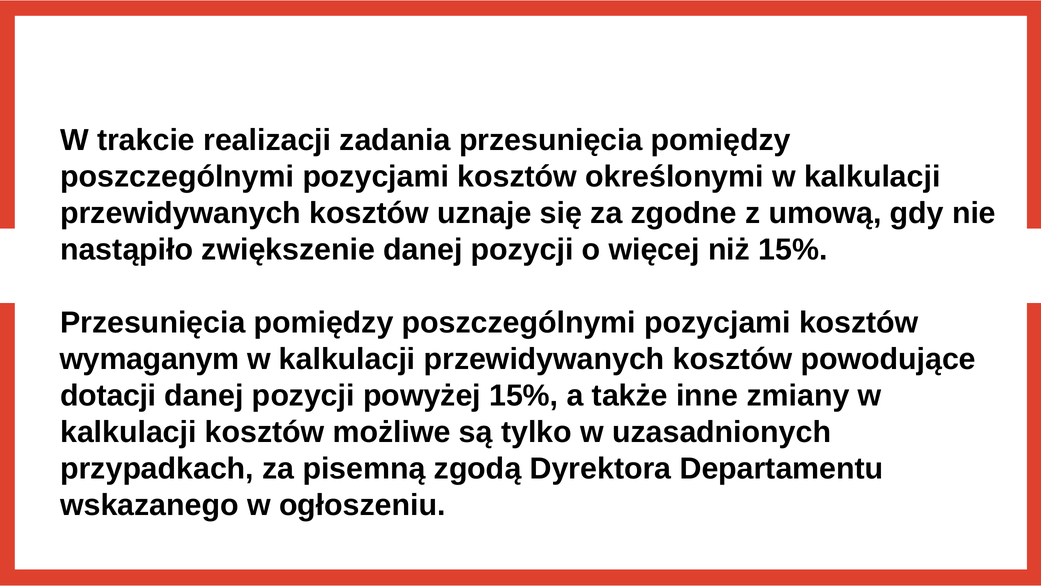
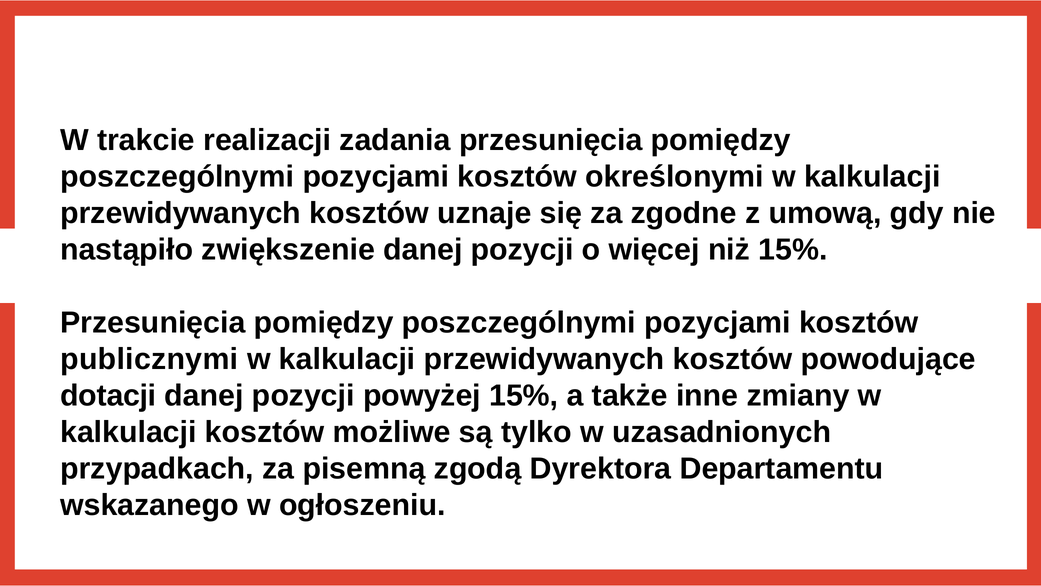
wymaganym: wymaganym -> publicznymi
